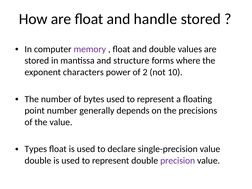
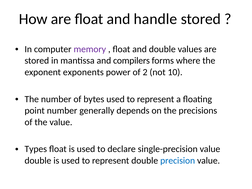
structure: structure -> compilers
characters: characters -> exponents
precision colour: purple -> blue
